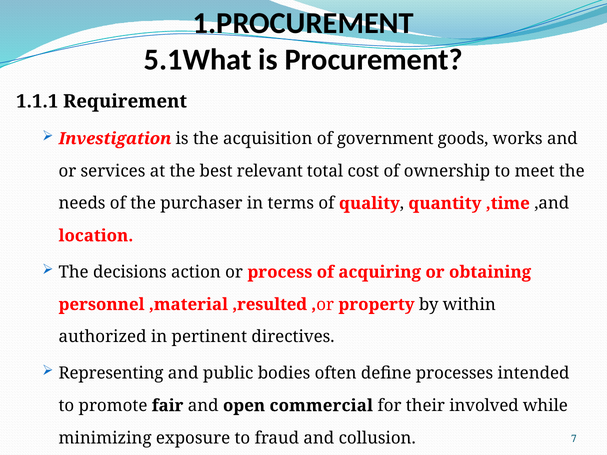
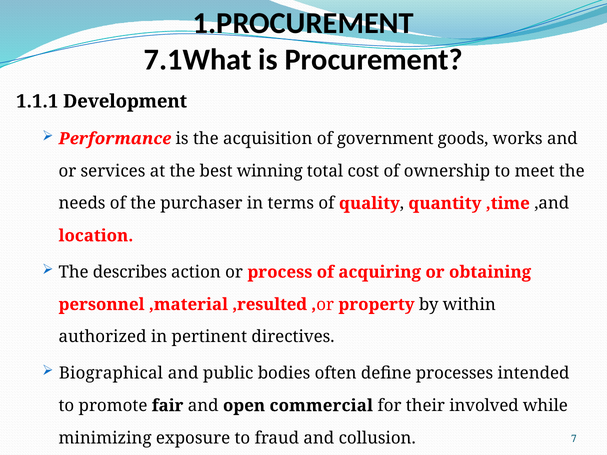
5.1What: 5.1What -> 7.1What
Requirement: Requirement -> Development
Investigation: Investigation -> Performance
relevant: relevant -> winning
decisions: decisions -> describes
Representing: Representing -> Biographical
